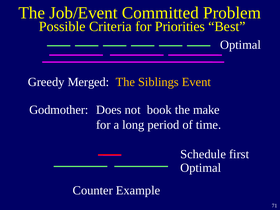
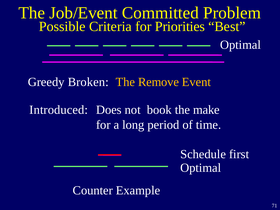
Merged: Merged -> Broken
Siblings: Siblings -> Remove
Godmother: Godmother -> Introduced
